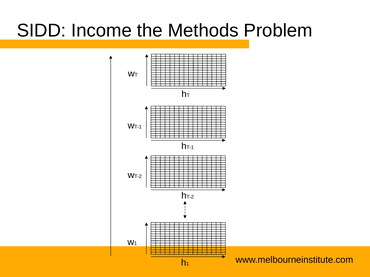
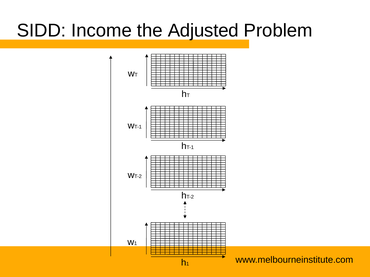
Methods: Methods -> Adjusted
